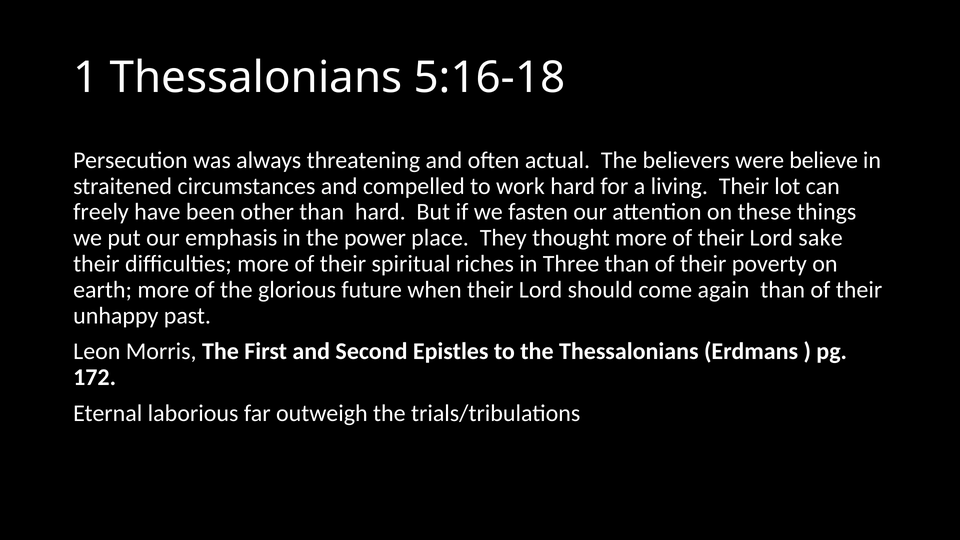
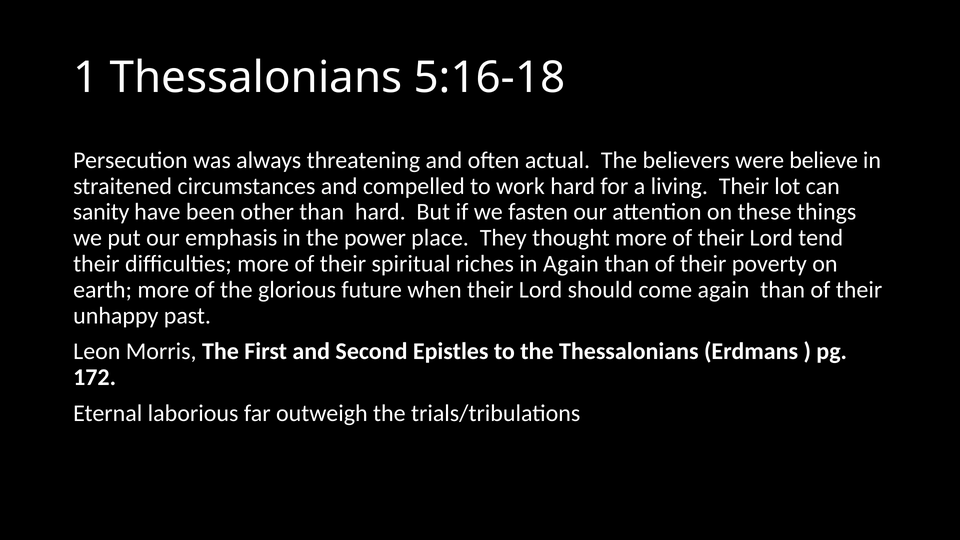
freely: freely -> sanity
sake: sake -> tend
in Three: Three -> Again
